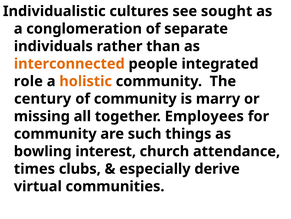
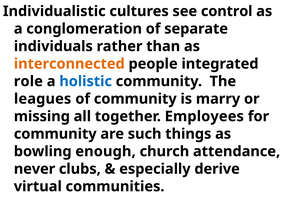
sought: sought -> control
holistic colour: orange -> blue
century: century -> leagues
interest: interest -> enough
times: times -> never
